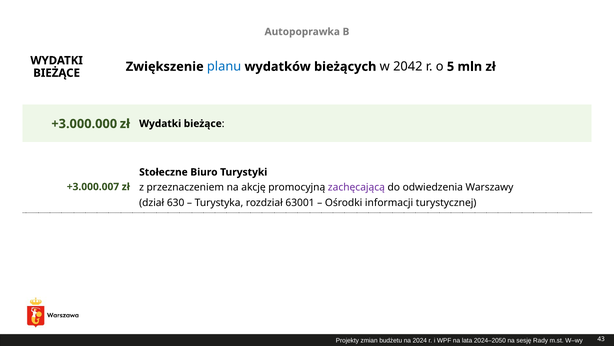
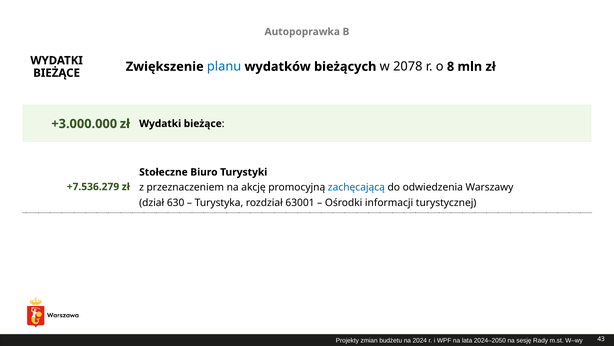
2042: 2042 -> 2078
5: 5 -> 8
zachęcającą colour: purple -> blue
+3.000.007: +3.000.007 -> +7.536.279
